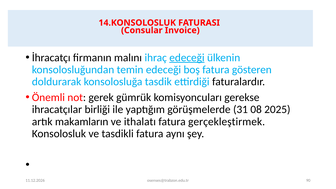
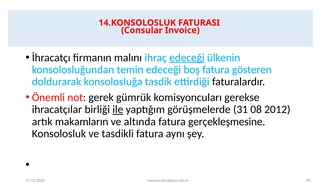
ile underline: none -> present
2025: 2025 -> 2012
ithalatı: ithalatı -> altında
gerçekleştirmek: gerçekleştirmek -> gerçekleşmesine
